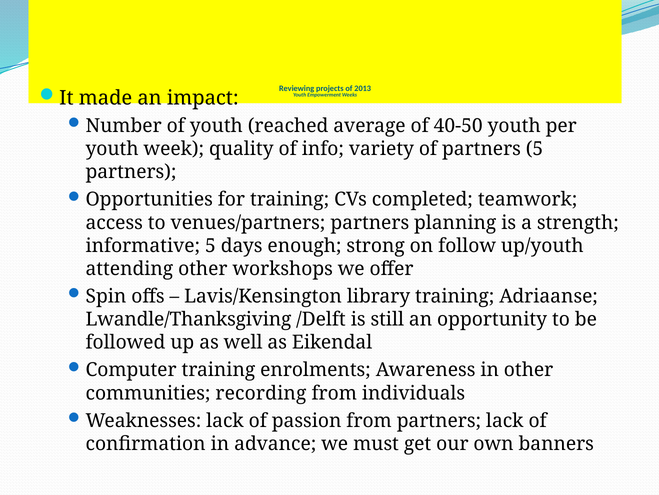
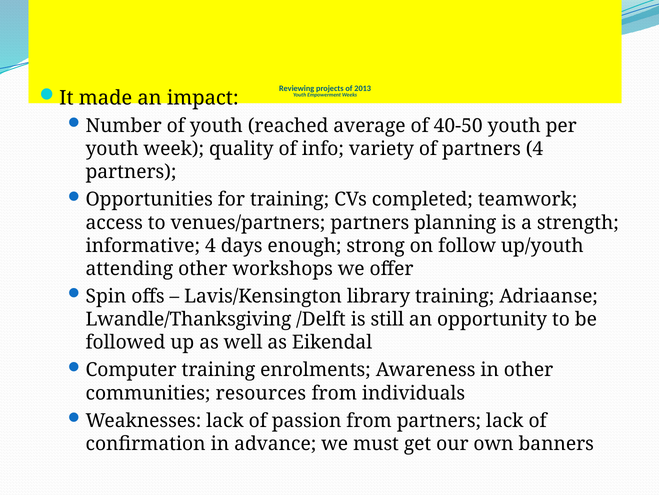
partners 5: 5 -> 4
informative 5: 5 -> 4
recording: recording -> resources
